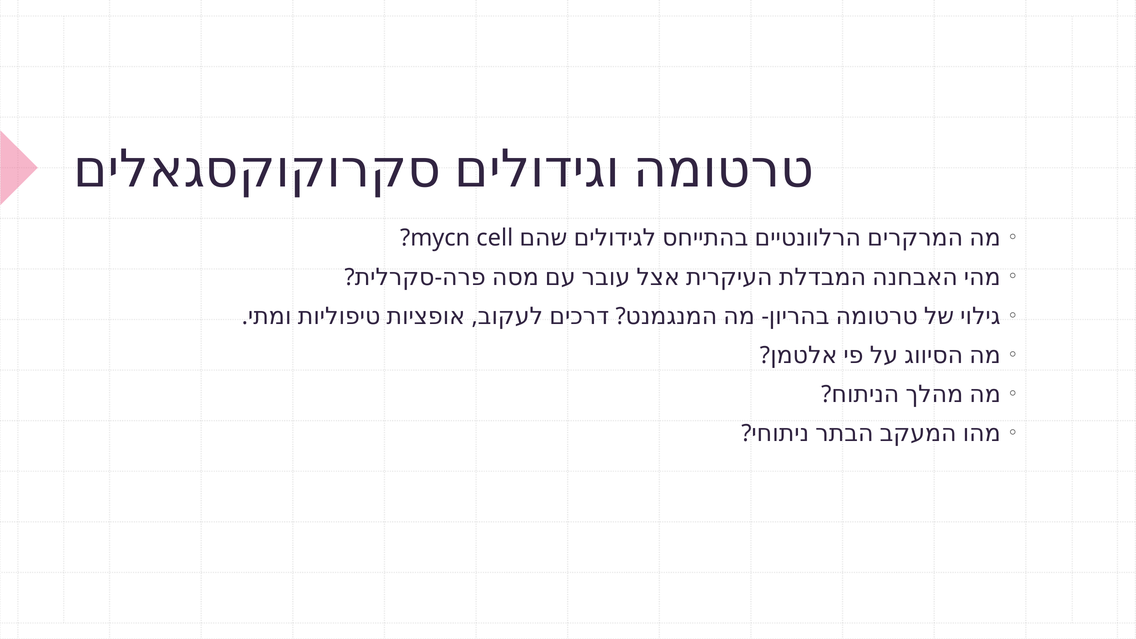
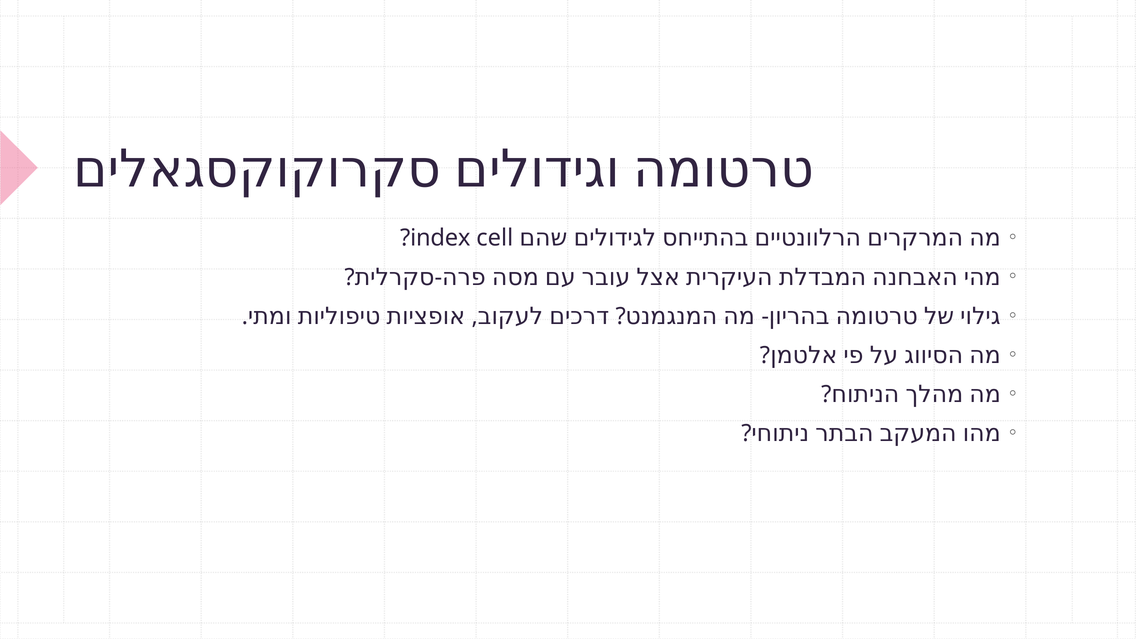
mycn: mycn -> index
